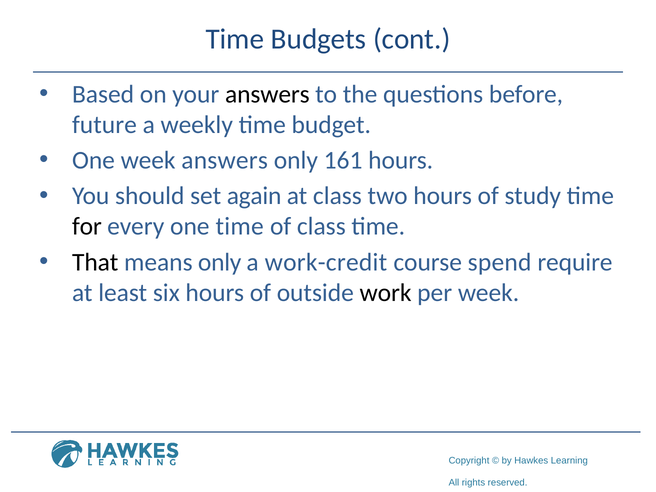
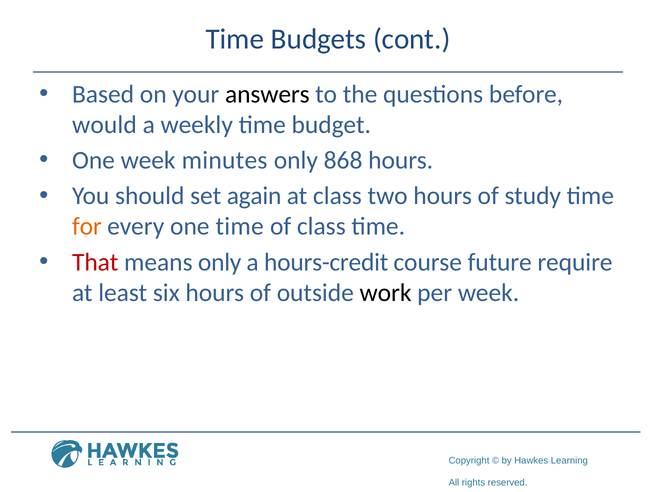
future: future -> would
week answers: answers -> minutes
161: 161 -> 868
for colour: black -> orange
That colour: black -> red
work-credit: work-credit -> hours-credit
spend: spend -> future
